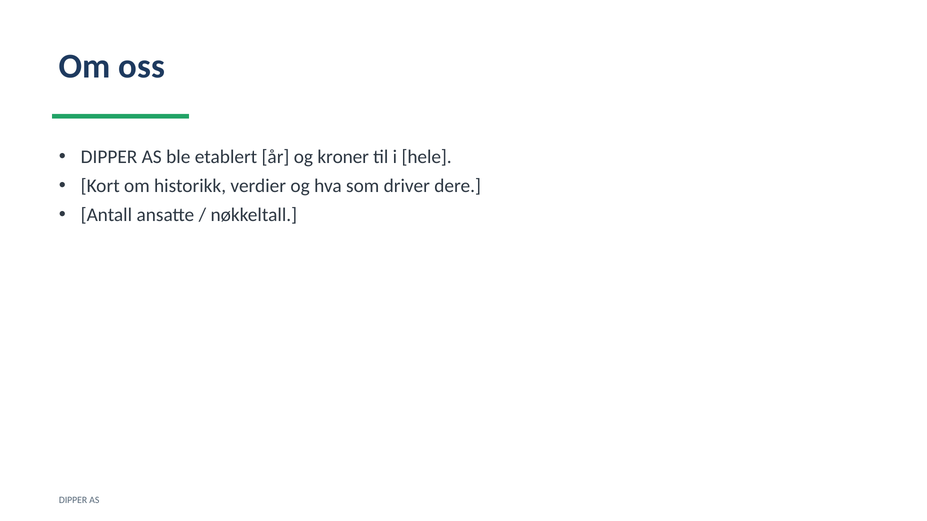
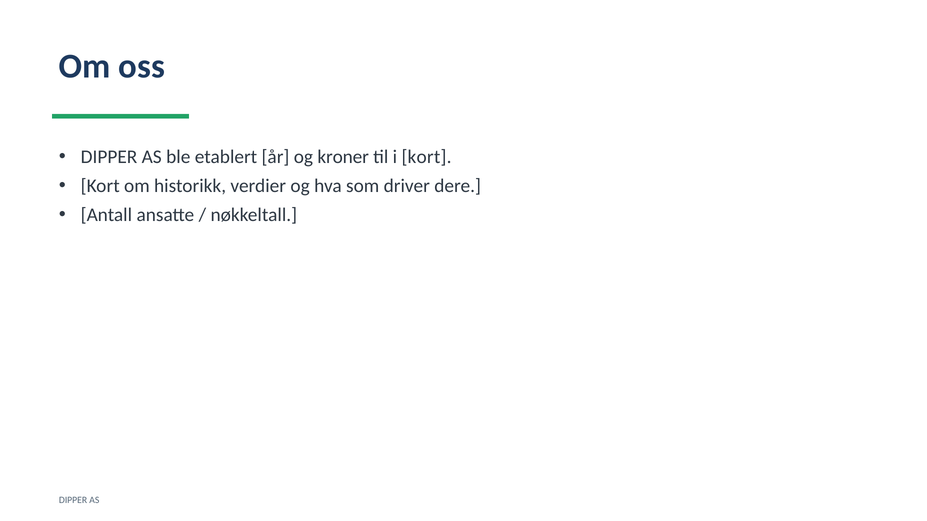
i hele: hele -> kort
